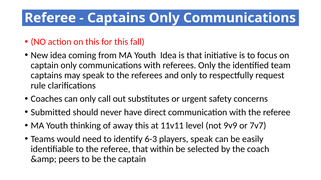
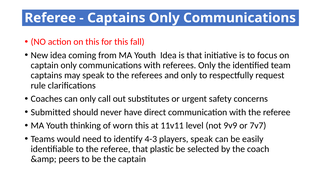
away: away -> worn
6-3: 6-3 -> 4-3
within: within -> plastic
